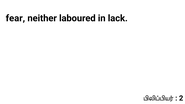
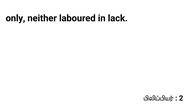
fear: fear -> only
